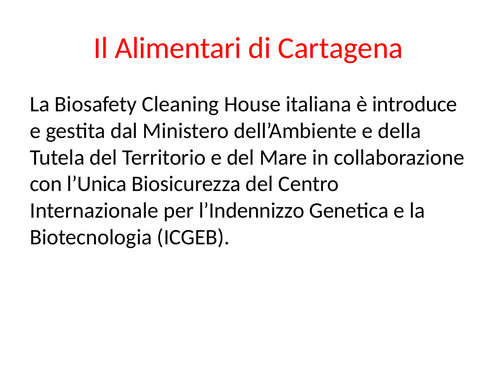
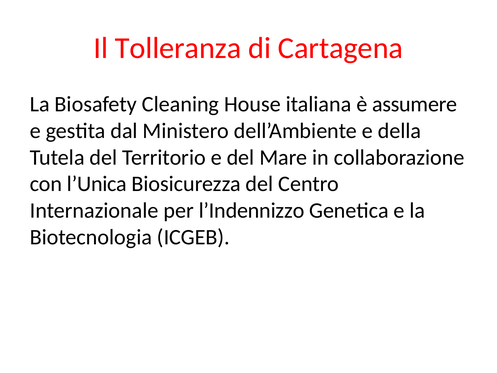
Alimentari: Alimentari -> Tolleranza
introduce: introduce -> assumere
